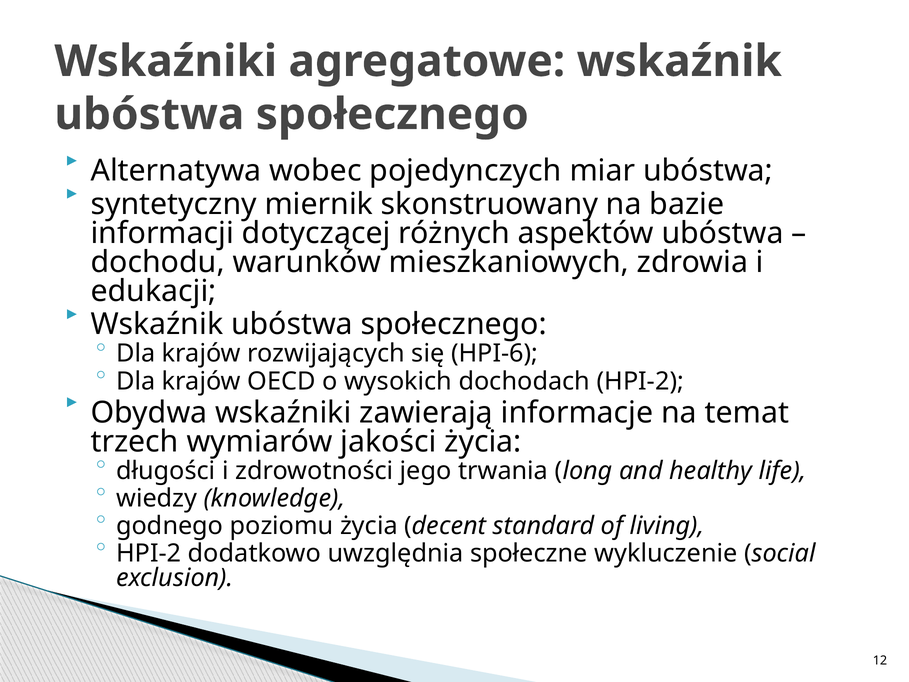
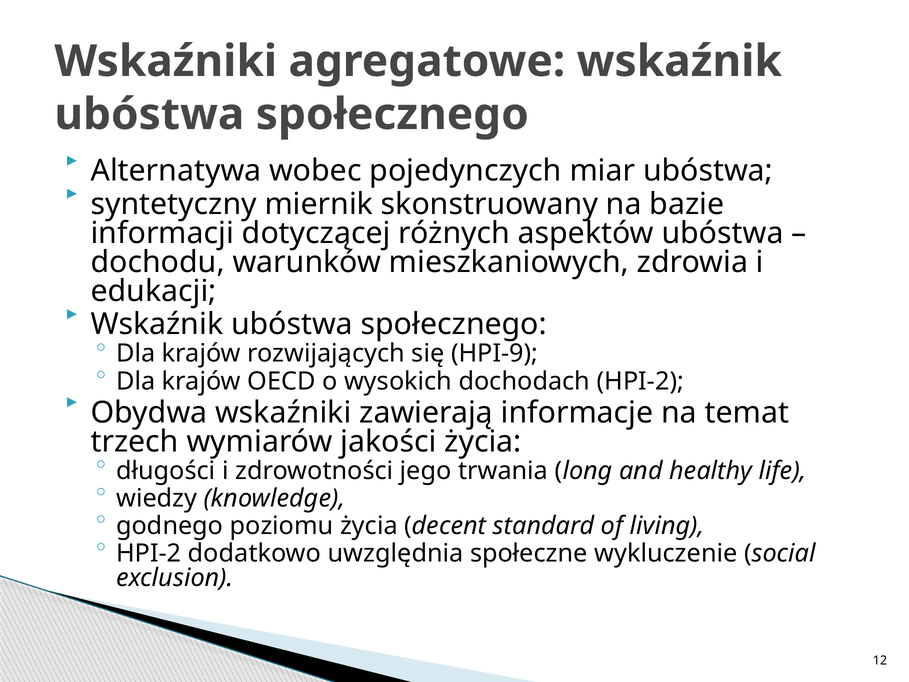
HPI-6: HPI-6 -> HPI-9
